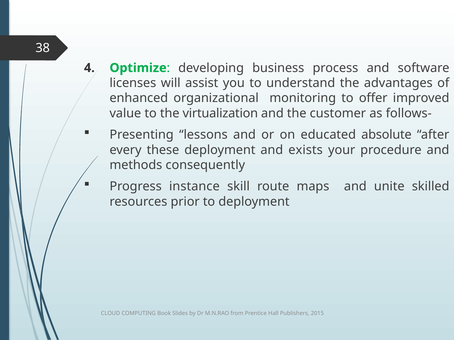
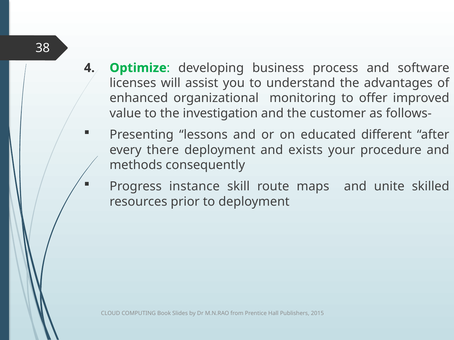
virtualization: virtualization -> investigation
absolute: absolute -> different
these: these -> there
